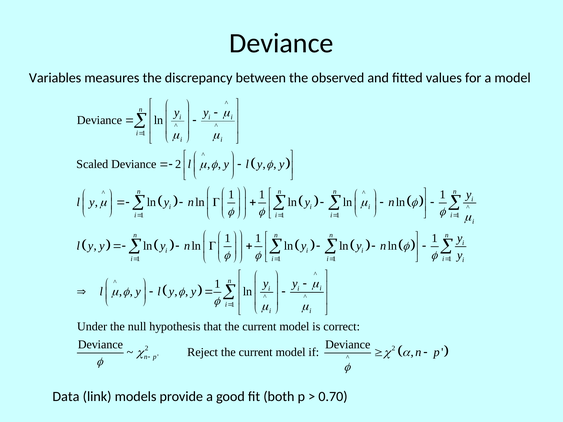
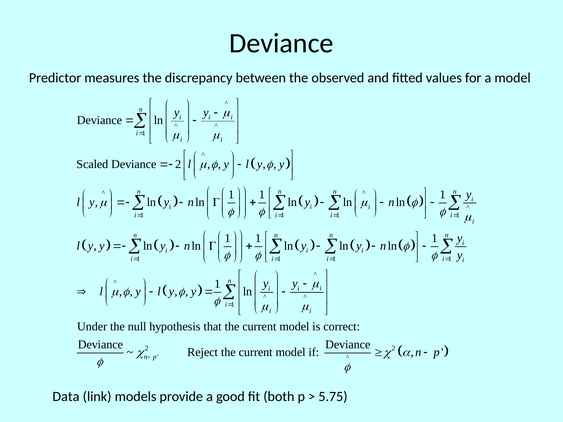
Variables: Variables -> Predictor
0.70: 0.70 -> 5.75
